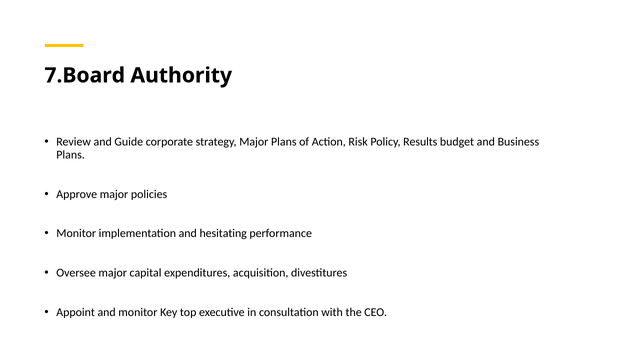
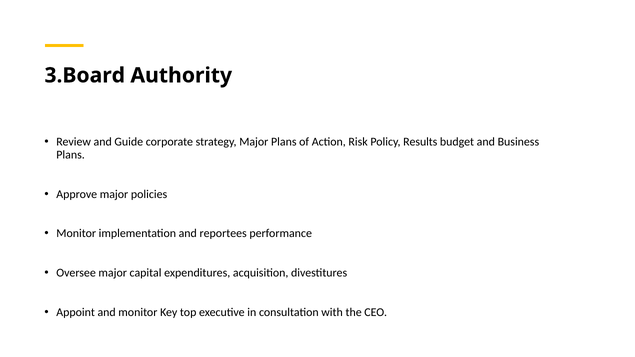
7.Board: 7.Board -> 3.Board
hesitating: hesitating -> reportees
